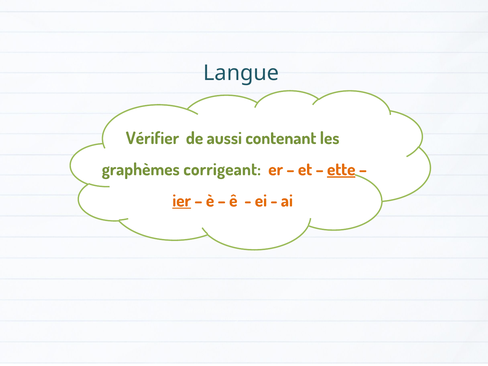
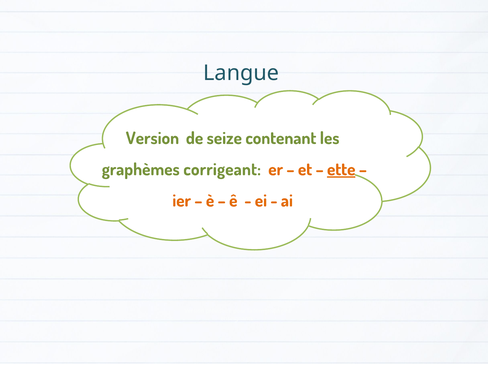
Vérifier at (152, 138): Vérifier -> Version
aussi: aussi -> seize
ier underline: present -> none
